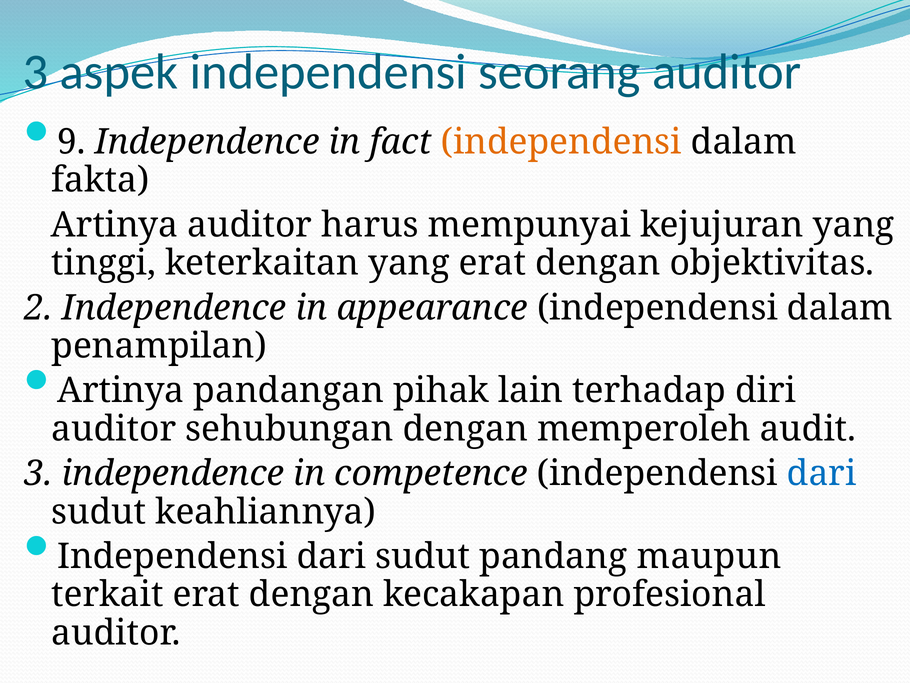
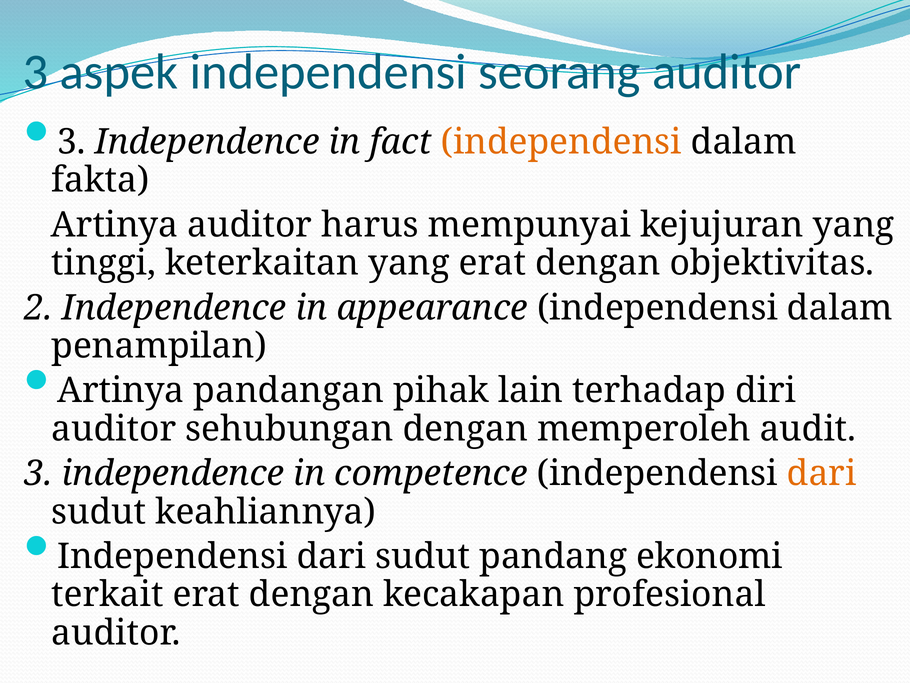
9 at (71, 142): 9 -> 3
dari at (822, 473) colour: blue -> orange
maupun: maupun -> ekonomi
